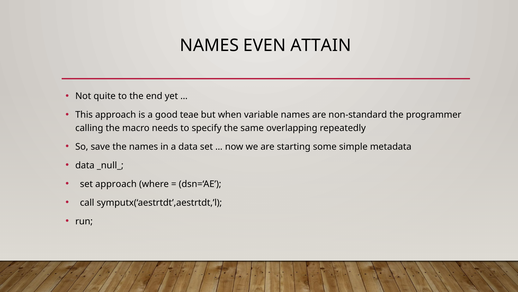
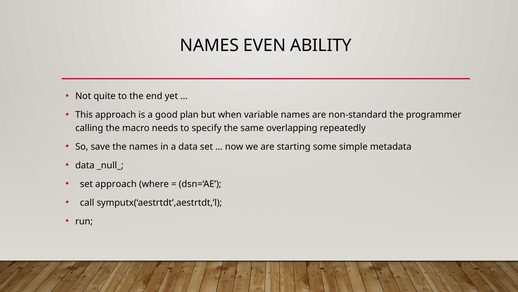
ATTAIN: ATTAIN -> ABILITY
teae: teae -> plan
